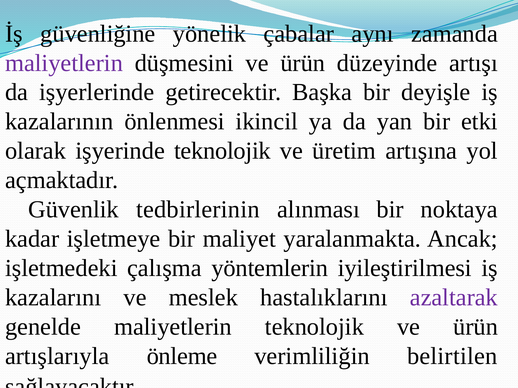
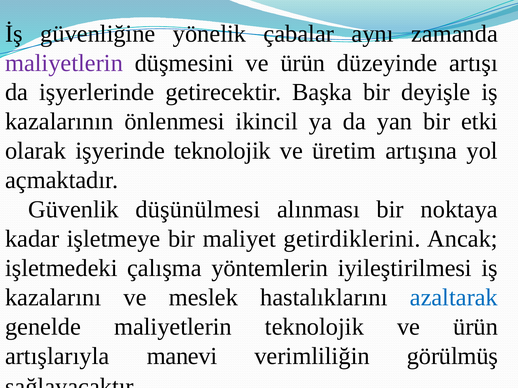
tedbirlerinin: tedbirlerinin -> düşünülmesi
yaralanmakta: yaralanmakta -> getirdiklerini
azaltarak colour: purple -> blue
önleme: önleme -> manevi
belirtilen: belirtilen -> görülmüş
